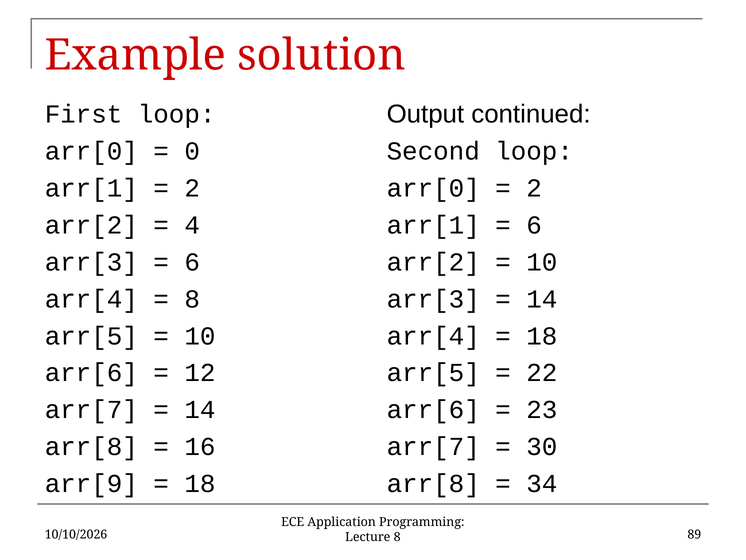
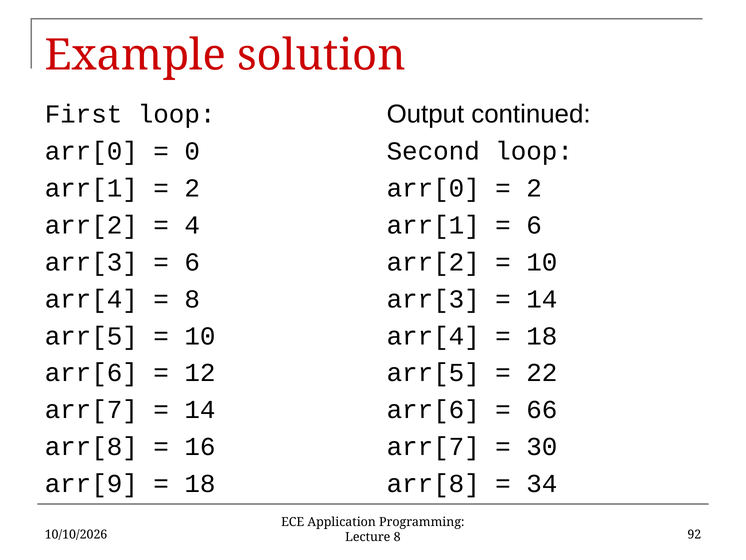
23: 23 -> 66
89: 89 -> 92
